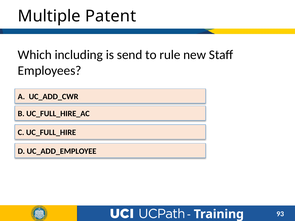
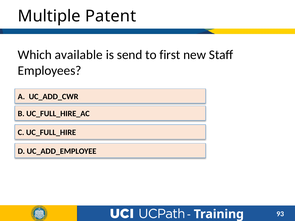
including: including -> available
rule: rule -> first
